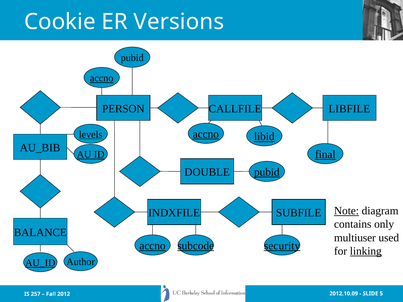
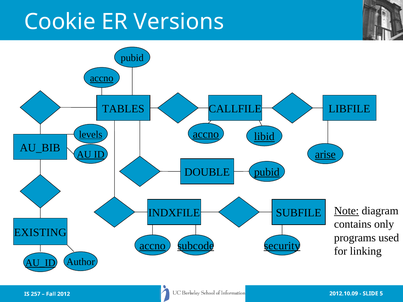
PERSON: PERSON -> TABLES
final: final -> arise
BALANCE: BALANCE -> EXISTING
multiuser: multiuser -> programs
linking underline: present -> none
